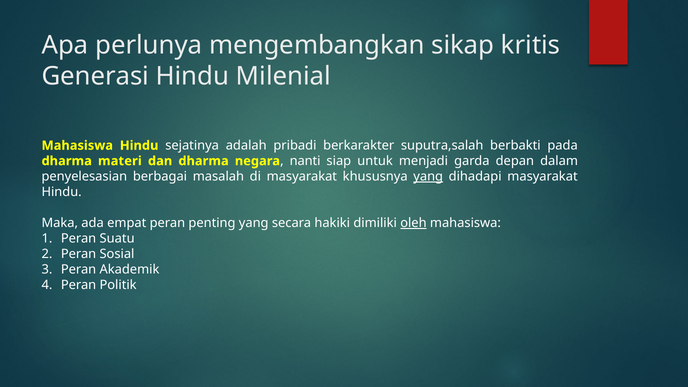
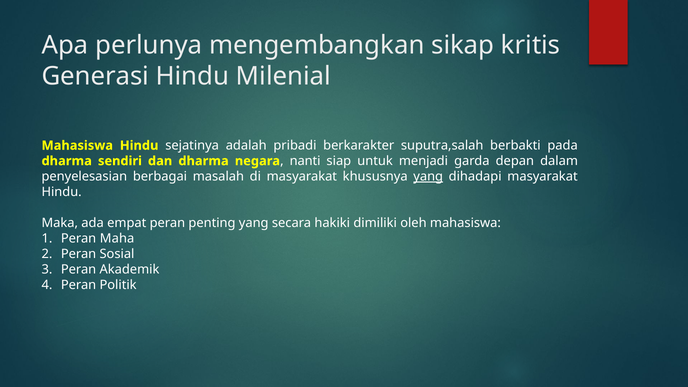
materi: materi -> sendiri
oleh underline: present -> none
Suatu: Suatu -> Maha
